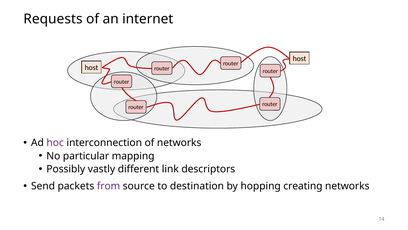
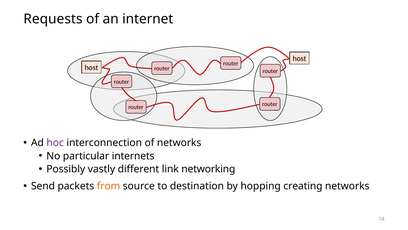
mapping: mapping -> internets
descriptors: descriptors -> networking
from colour: purple -> orange
